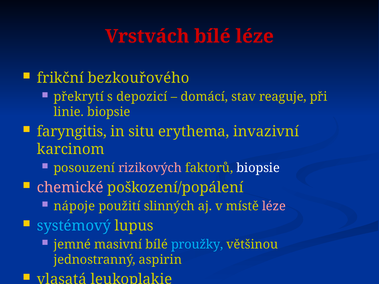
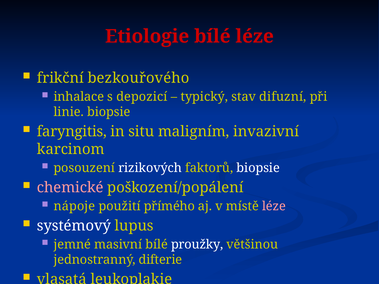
Vrstvách: Vrstvách -> Etiologie
překrytí: překrytí -> inhalace
domácí: domácí -> typický
reaguje: reaguje -> difuzní
erythema: erythema -> maligním
rizikových colour: pink -> white
slinných: slinných -> přímého
systémový colour: light blue -> white
proužky colour: light blue -> white
aspirin: aspirin -> difterie
